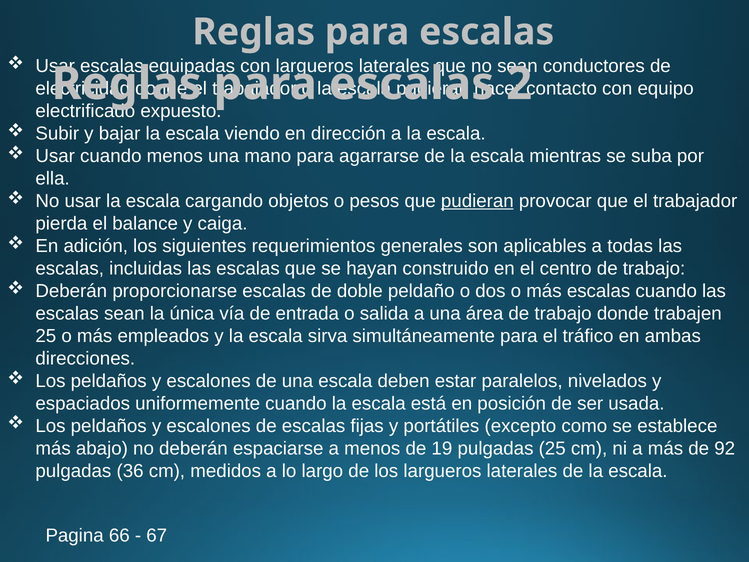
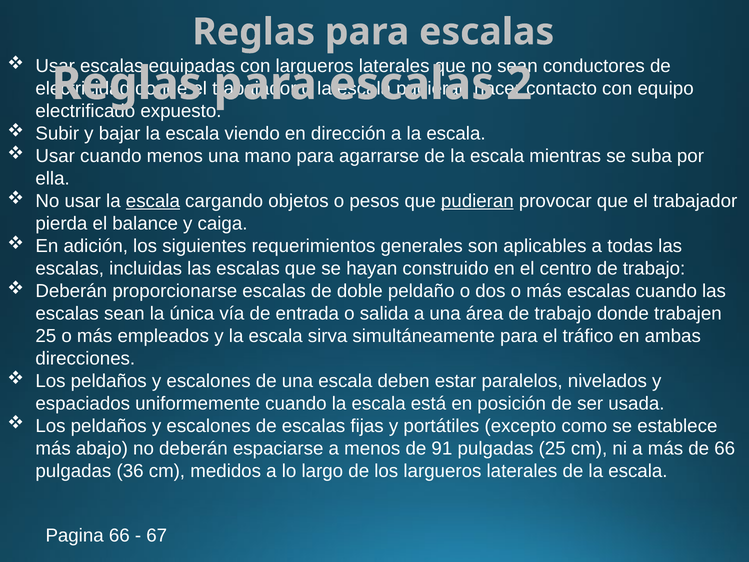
escala at (153, 201) underline: none -> present
19: 19 -> 91
de 92: 92 -> 66
